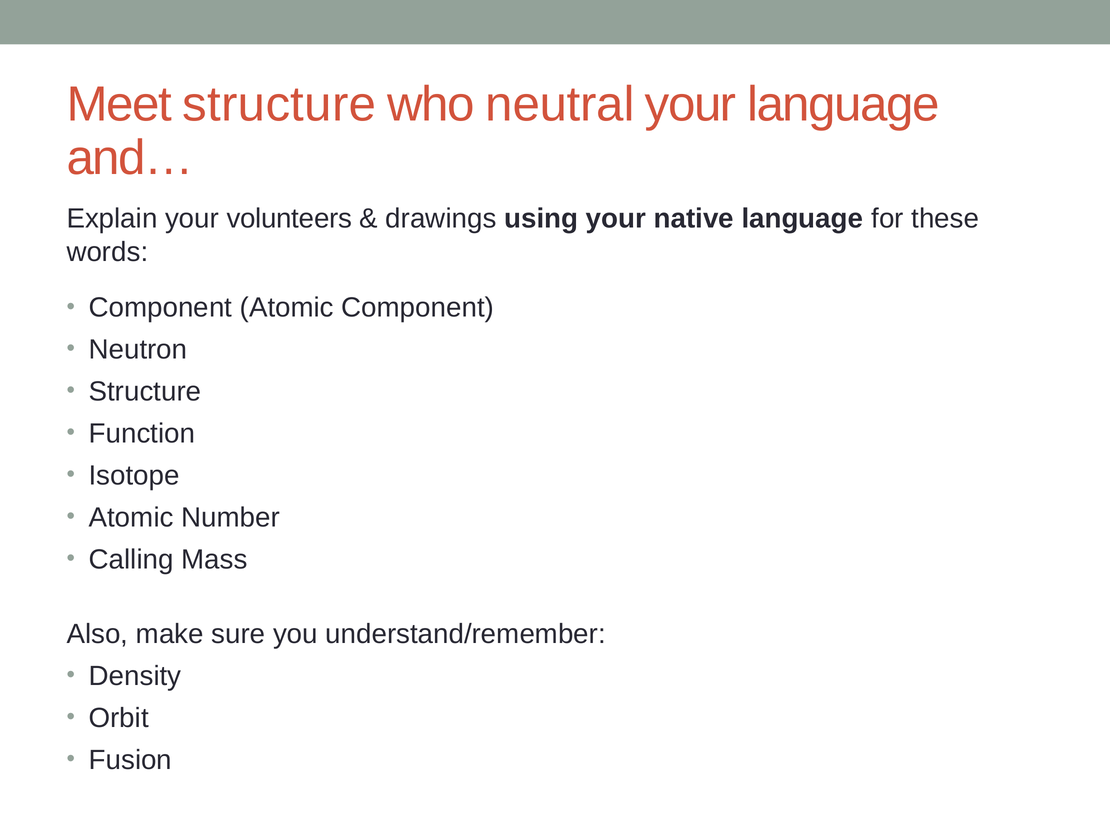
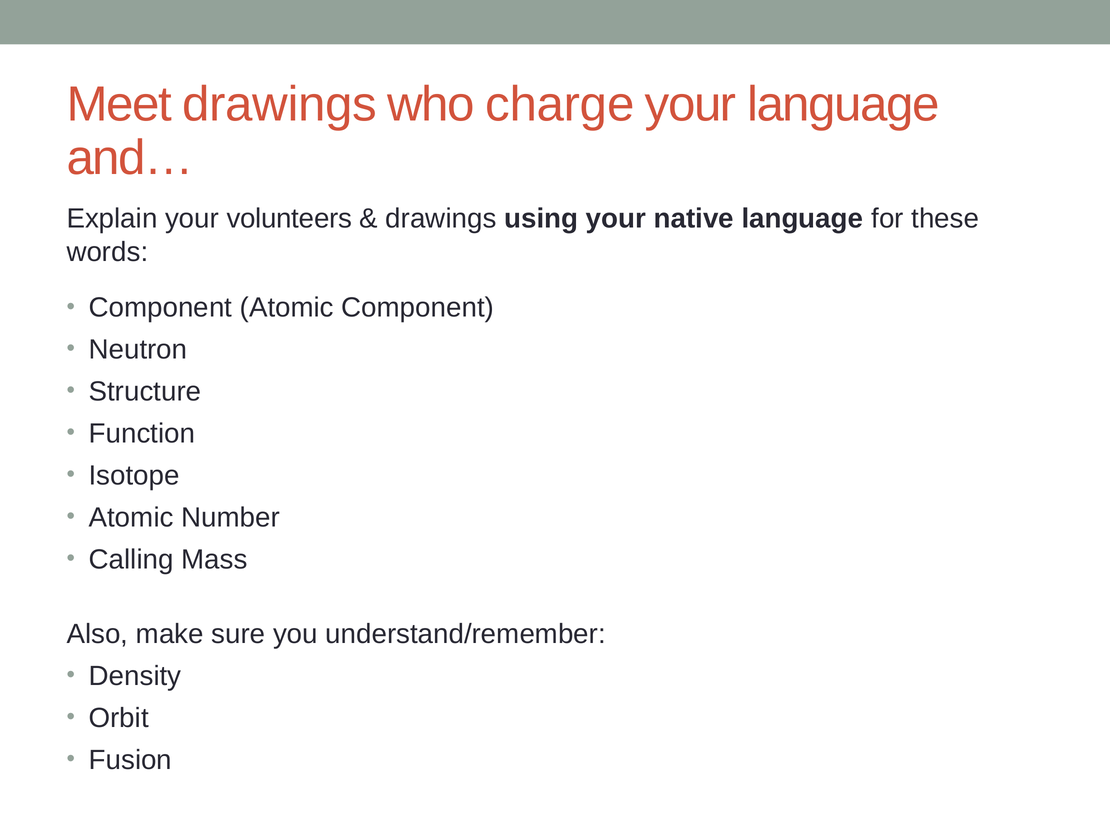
Meet structure: structure -> drawings
neutral: neutral -> charge
